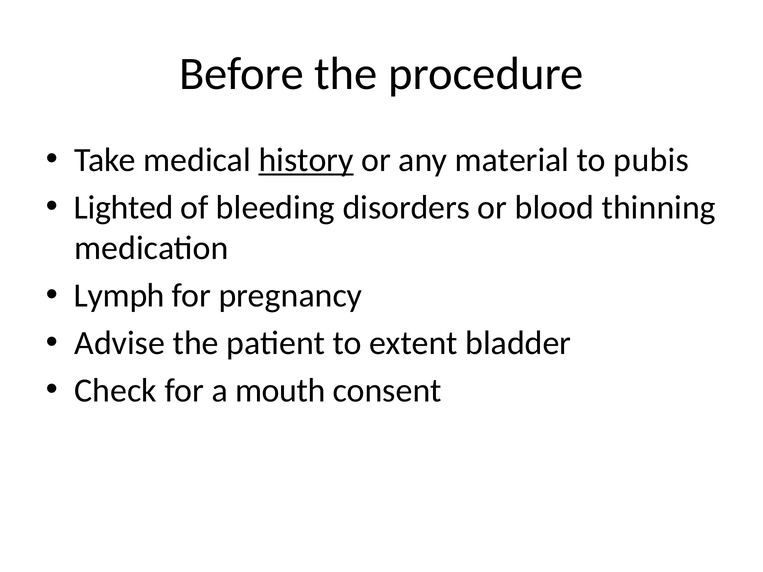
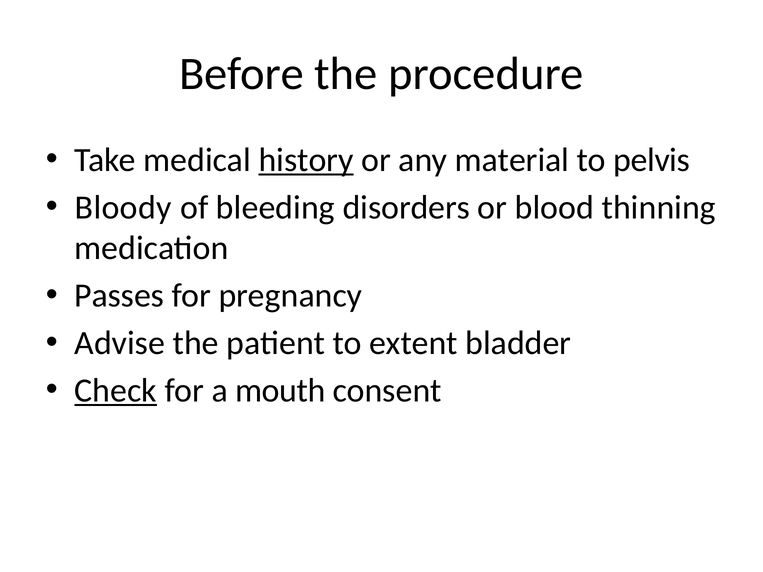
pubis: pubis -> pelvis
Lighted: Lighted -> Bloody
Lymph: Lymph -> Passes
Check underline: none -> present
